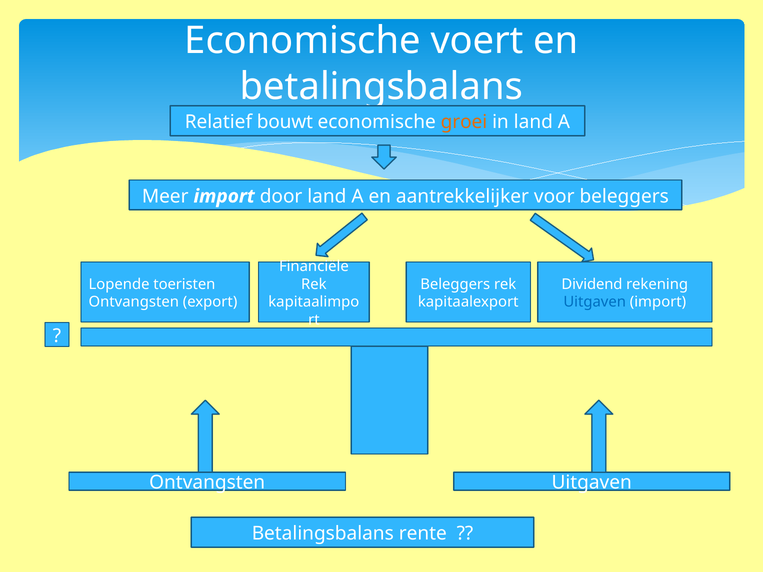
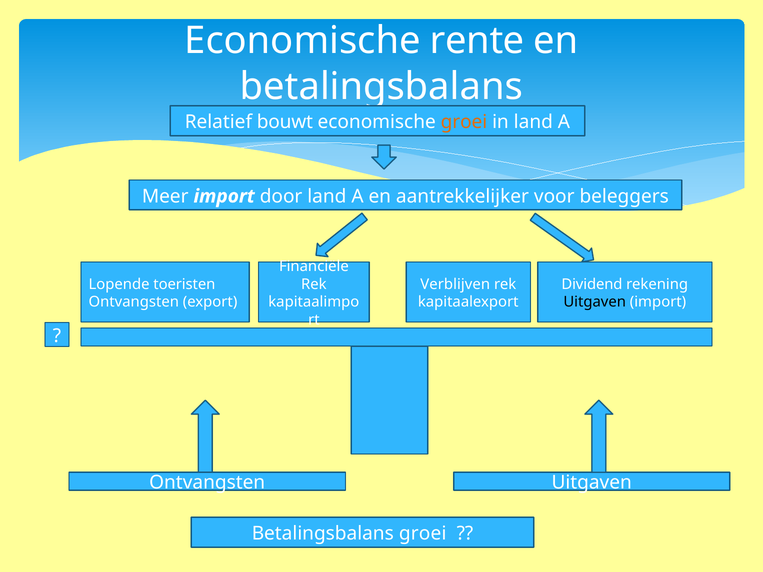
voert: voert -> rente
Beleggers at (455, 284): Beleggers -> Verblijven
Uitgaven at (595, 302) colour: blue -> black
Betalingsbalans rente: rente -> groei
